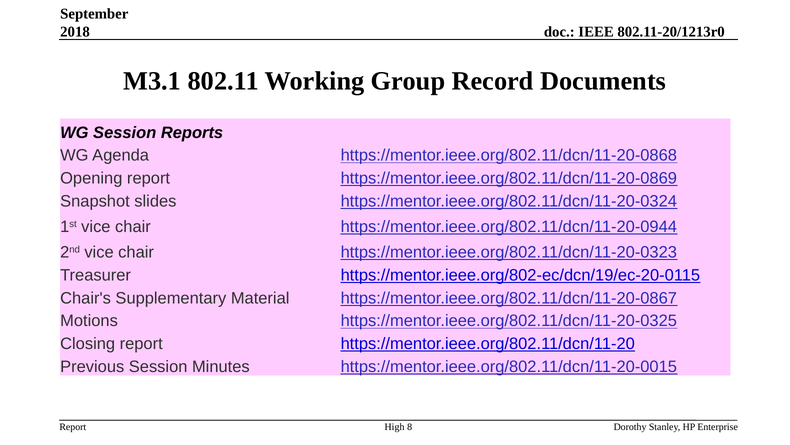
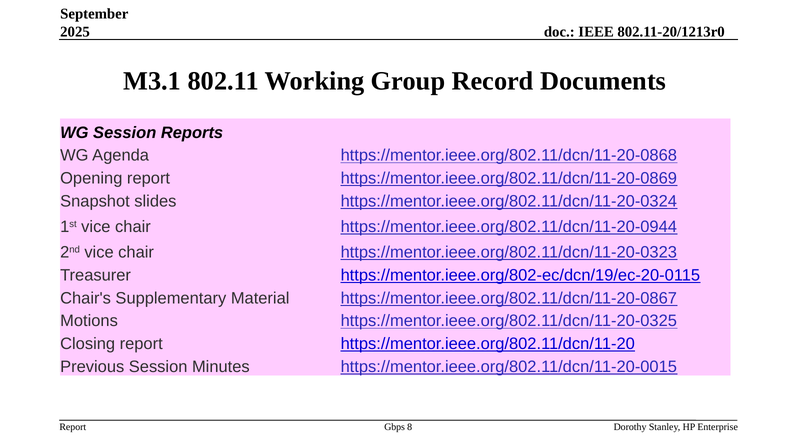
2018: 2018 -> 2025
High: High -> Gbps
